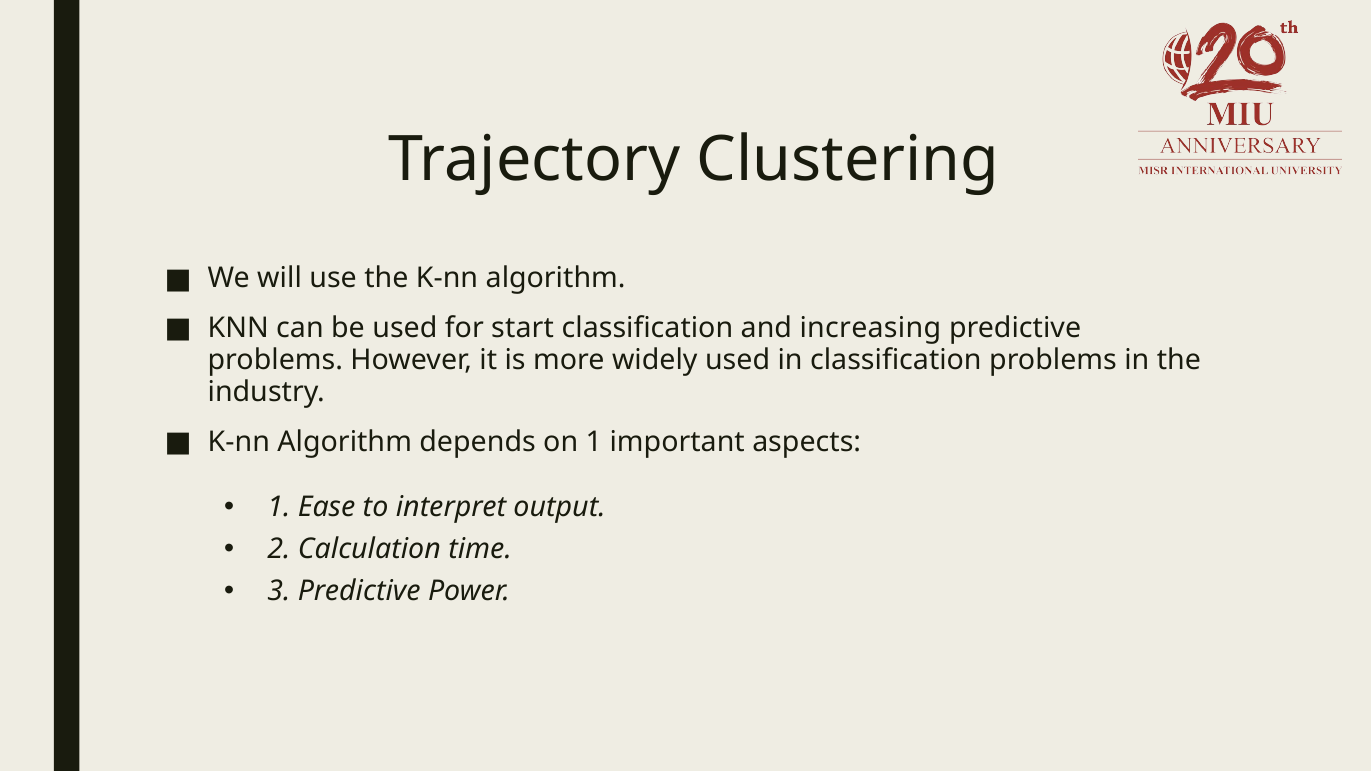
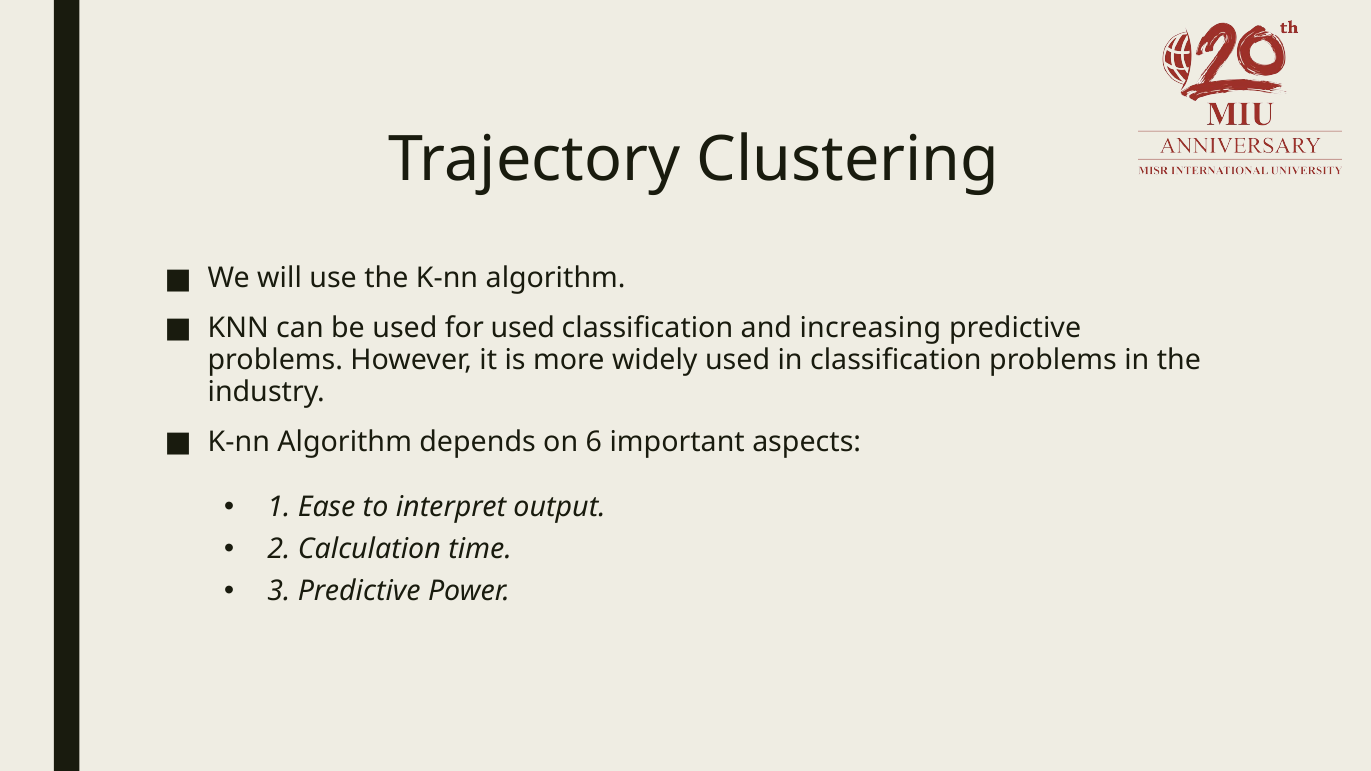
for start: start -> used
on 1: 1 -> 6
